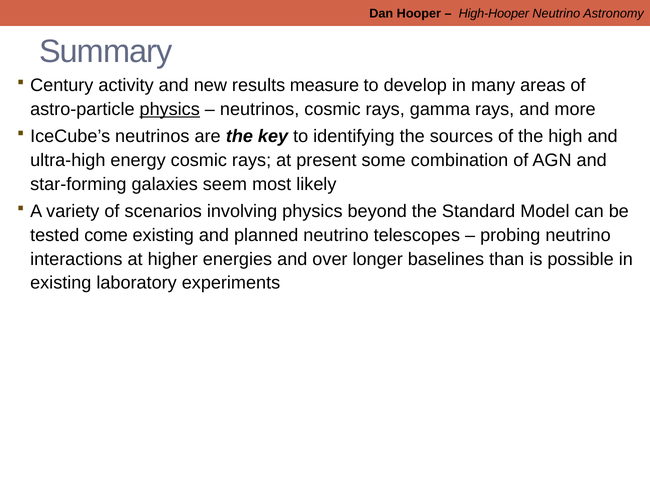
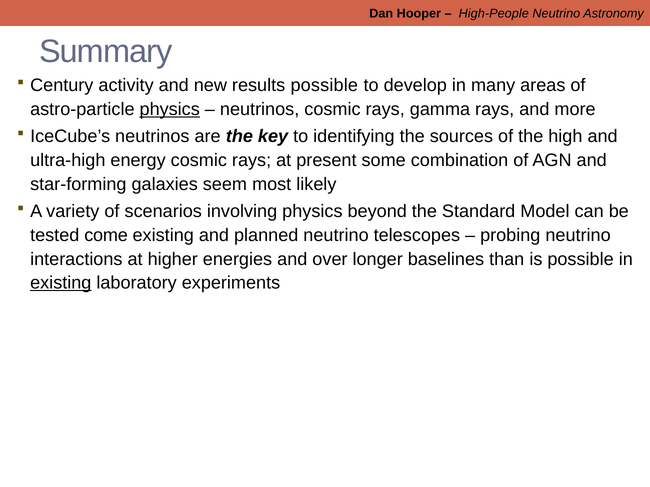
High-Hooper: High-Hooper -> High-People
results measure: measure -> possible
existing at (61, 283) underline: none -> present
